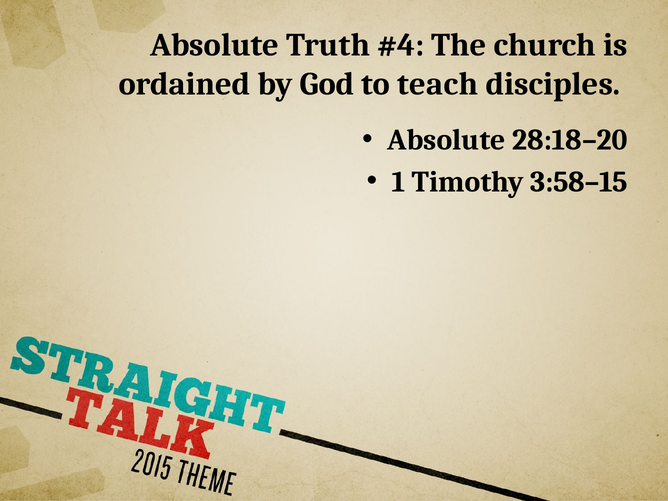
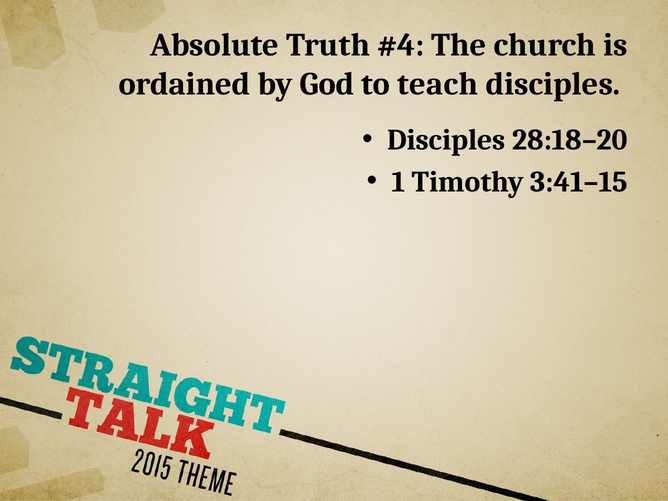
Absolute at (446, 140): Absolute -> Disciples
3:58–15: 3:58–15 -> 3:41–15
